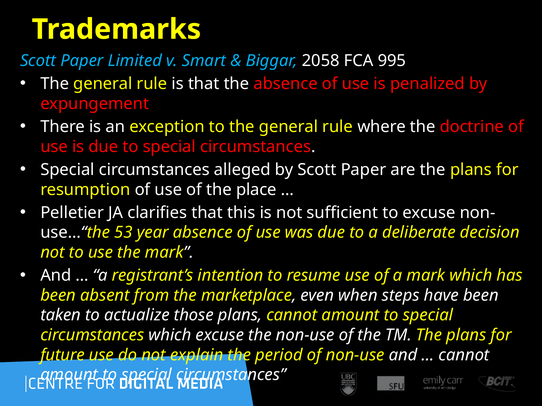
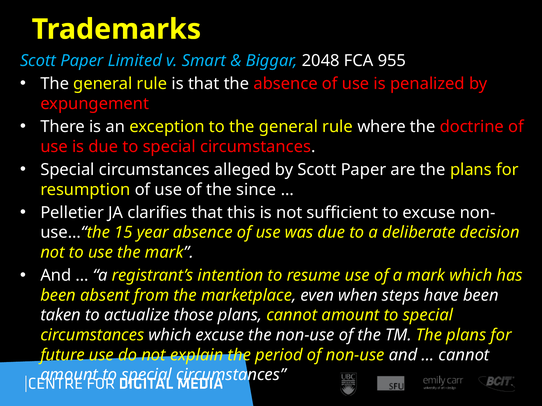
2058: 2058 -> 2048
995: 995 -> 955
place: place -> since
53: 53 -> 15
